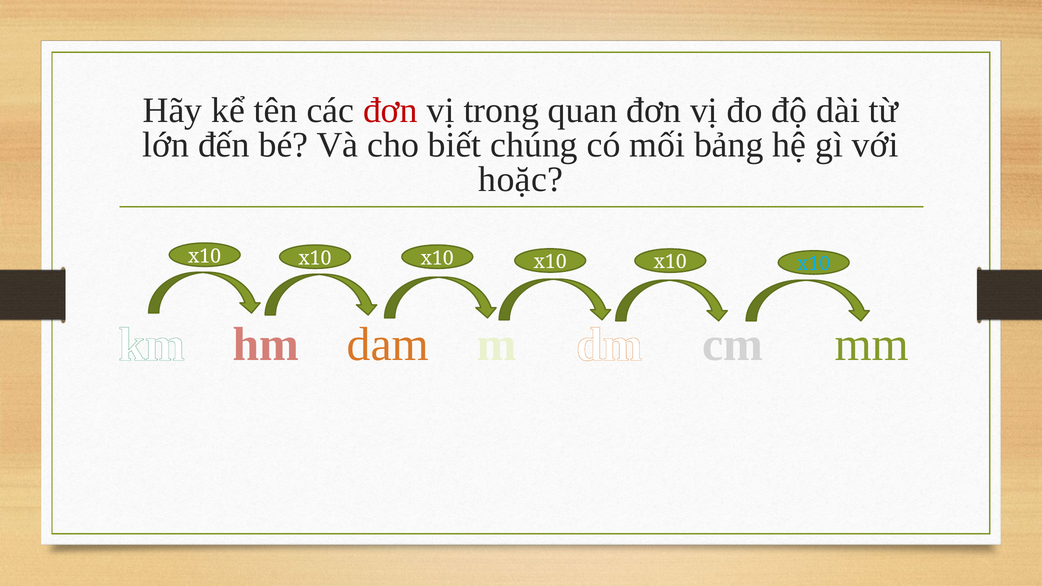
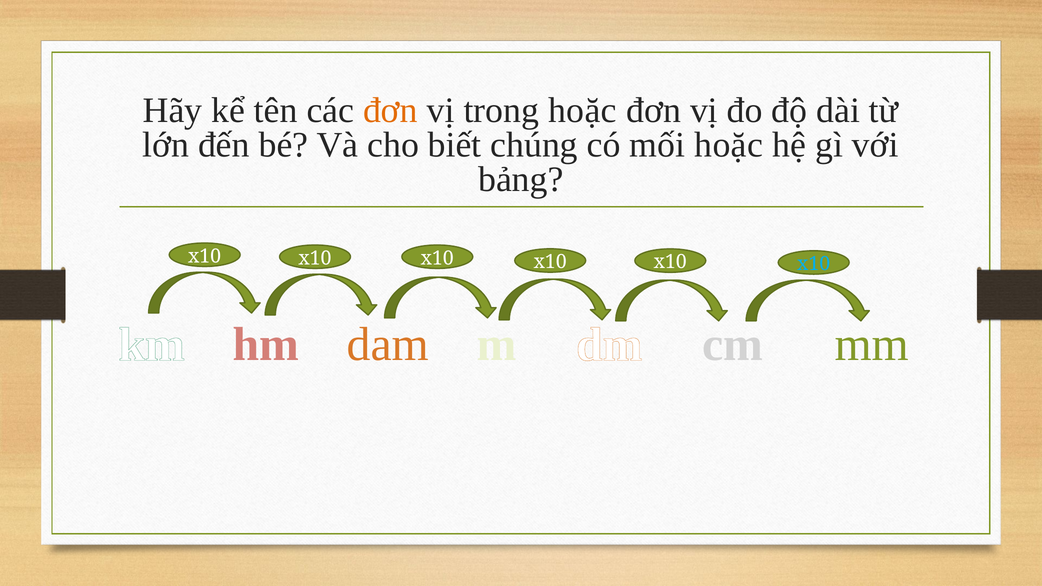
đơn at (390, 111) colour: red -> orange
trong quan: quan -> hoặc
mối bảng: bảng -> hoặc
hoặc: hoặc -> bảng
